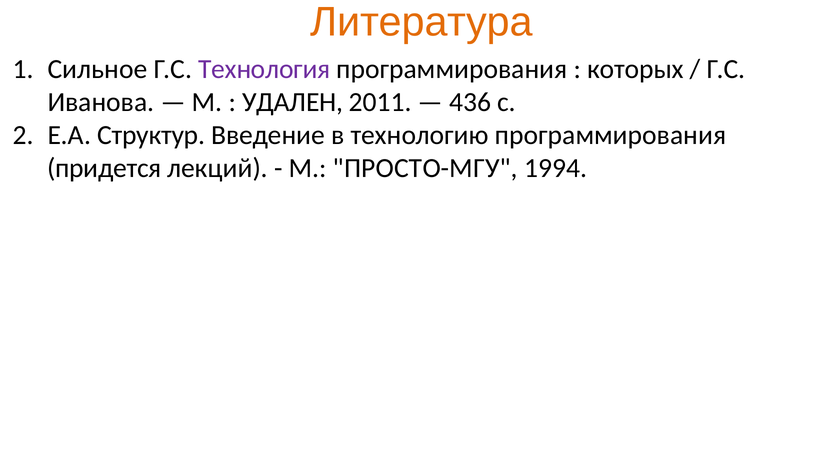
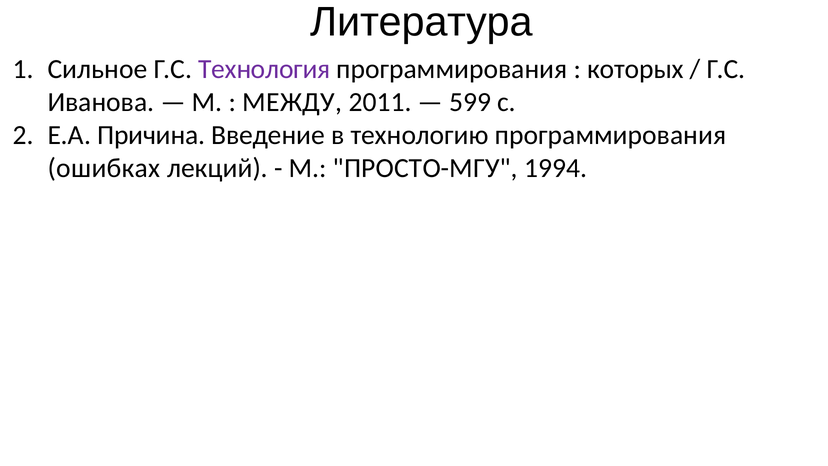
Литература colour: orange -> black
УДАЛЕН: УДАЛЕН -> МЕЖДУ
436: 436 -> 599
Структур: Структур -> Причина
придется: придется -> ошибках
